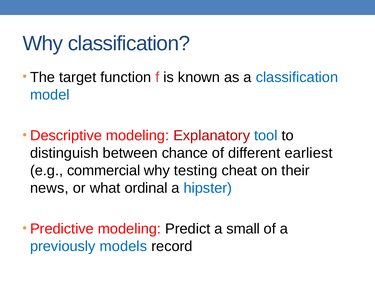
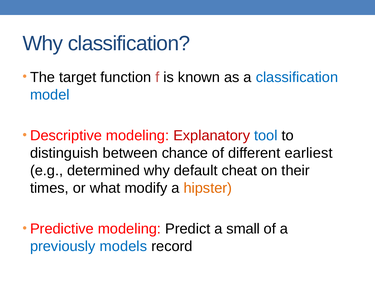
commercial: commercial -> determined
testing: testing -> default
news: news -> times
ordinal: ordinal -> modify
hipster colour: blue -> orange
